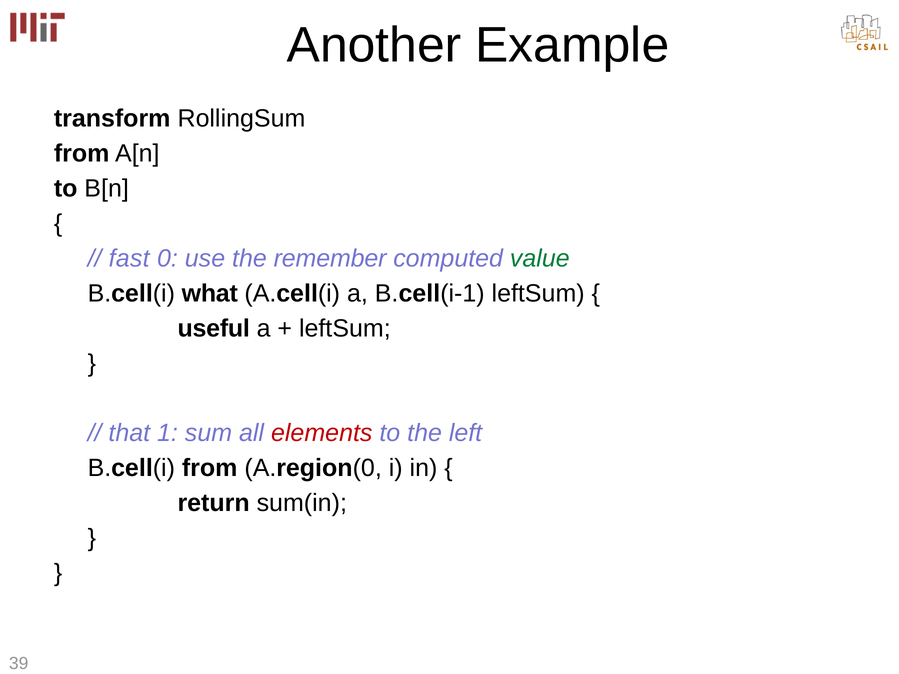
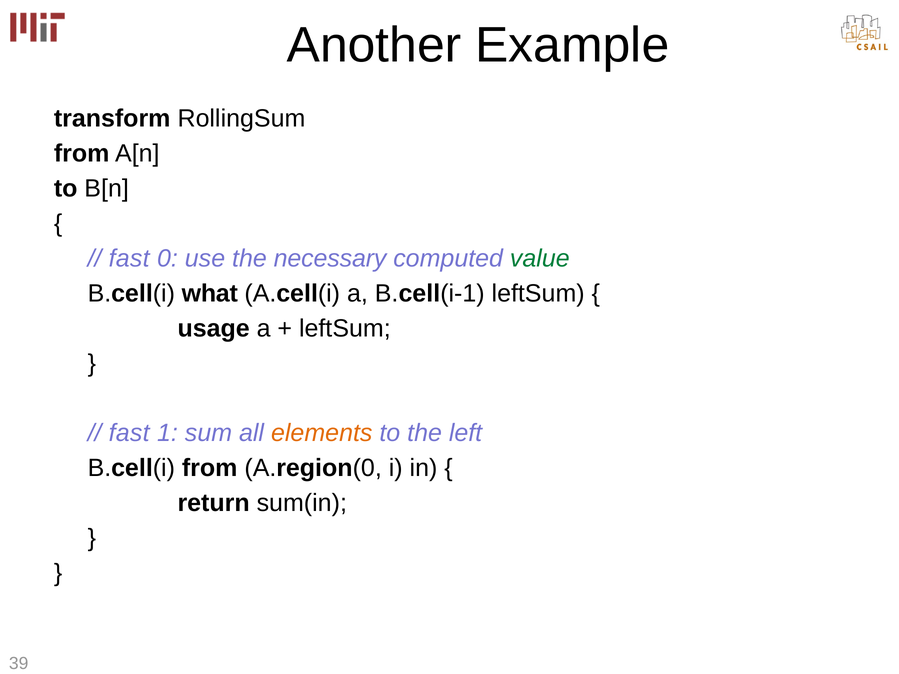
remember: remember -> necessary
useful: useful -> usage
that at (129, 433): that -> fast
elements colour: red -> orange
